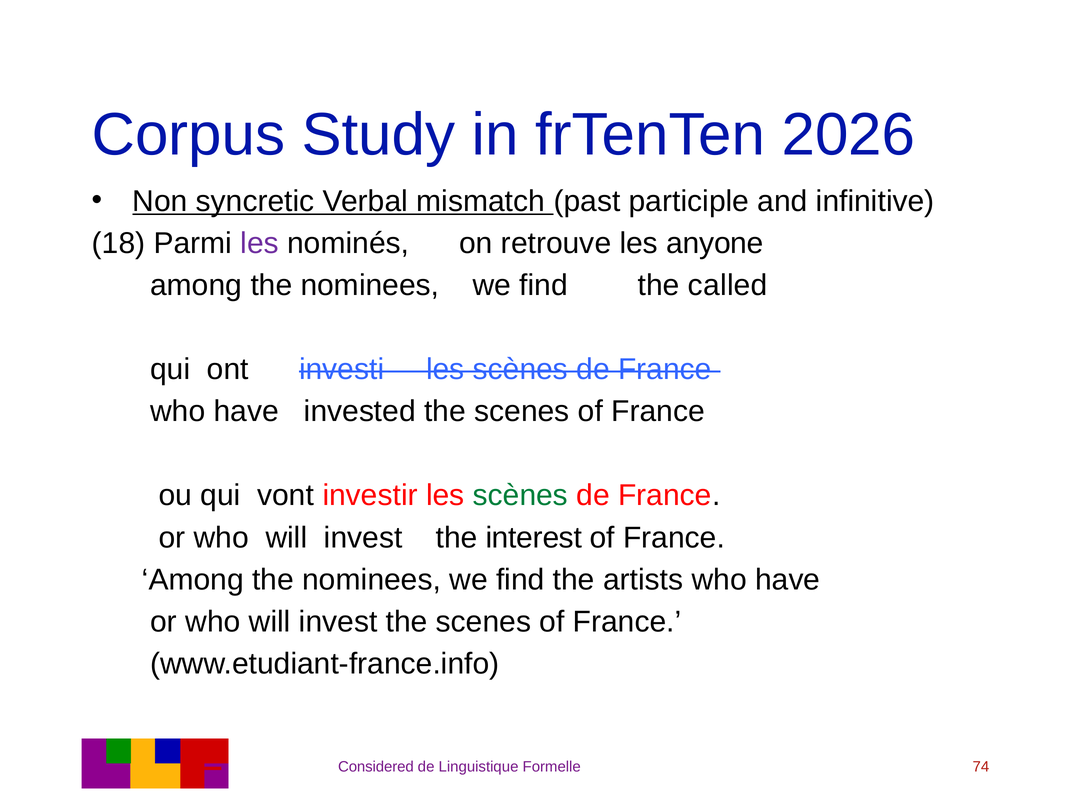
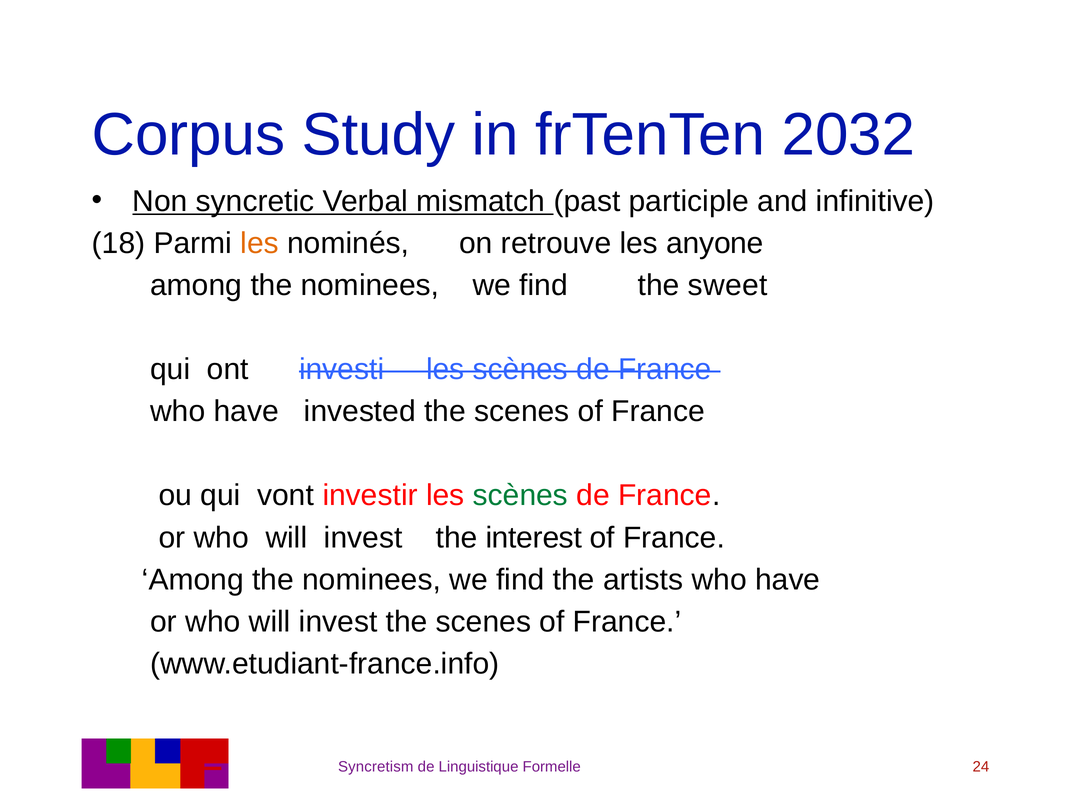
2026: 2026 -> 2032
les at (260, 243) colour: purple -> orange
called: called -> sweet
Considered: Considered -> Syncretism
74: 74 -> 24
